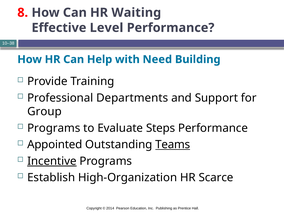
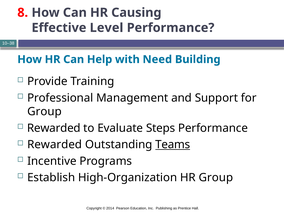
Waiting: Waiting -> Causing
Departments: Departments -> Management
Programs at (54, 128): Programs -> Rewarded
Appointed at (55, 145): Appointed -> Rewarded
Incentive underline: present -> none
HR Scarce: Scarce -> Group
